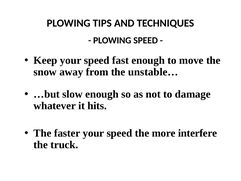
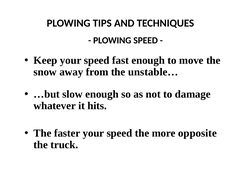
interfere: interfere -> opposite
